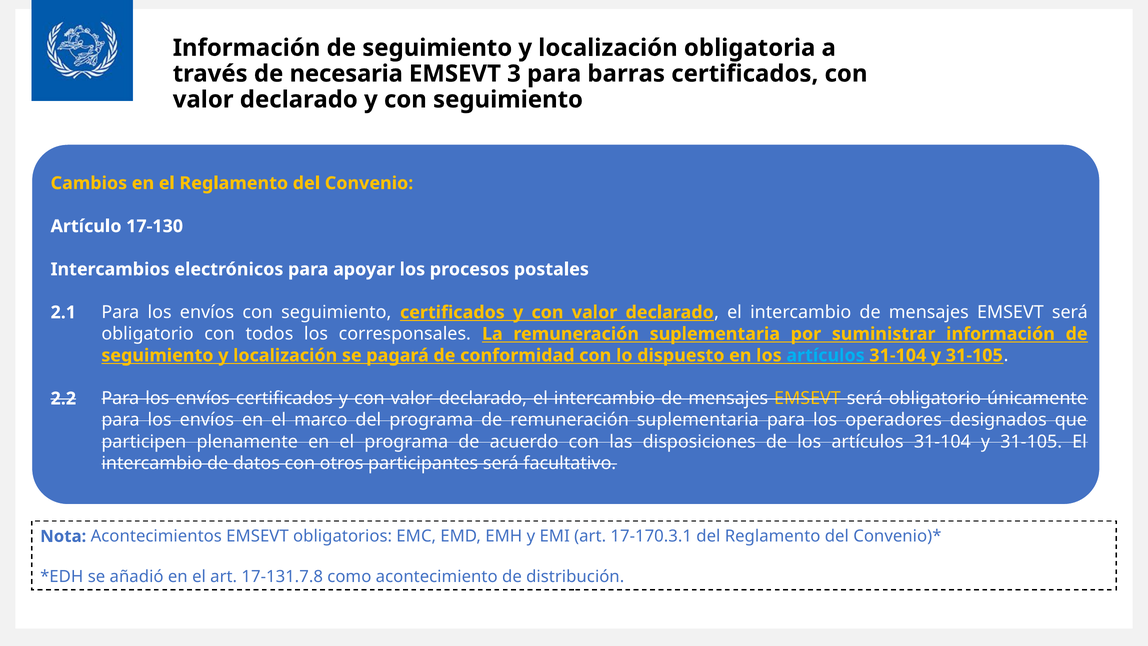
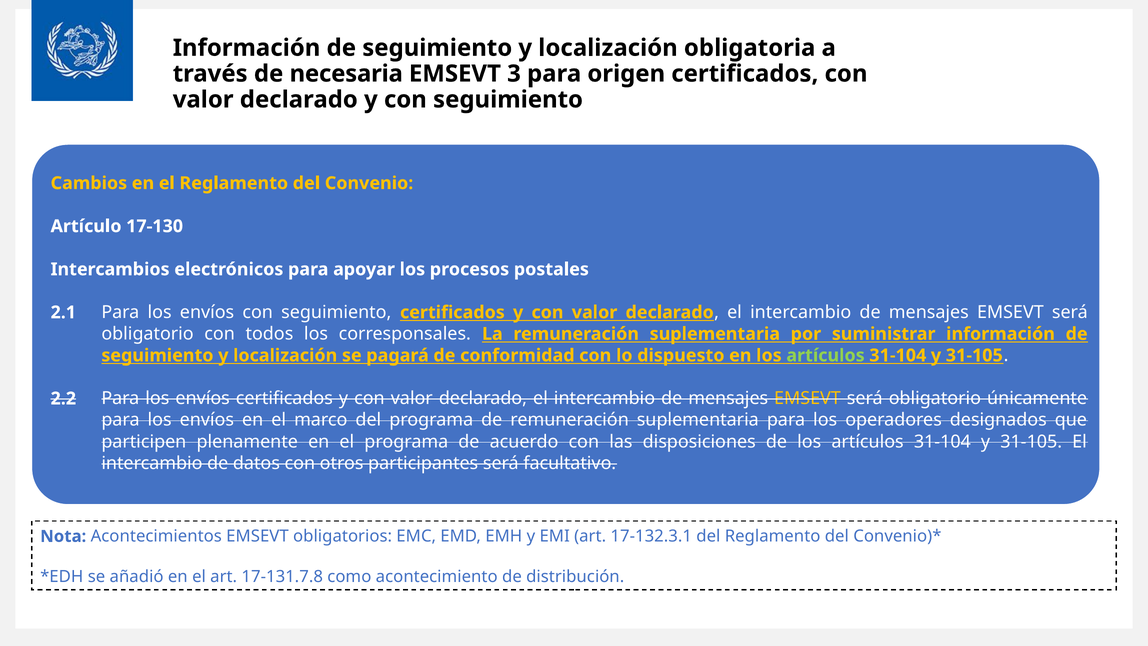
barras: barras -> origen
artículos at (825, 355) colour: light blue -> light green
17-170.3.1: 17-170.3.1 -> 17-132.3.1
